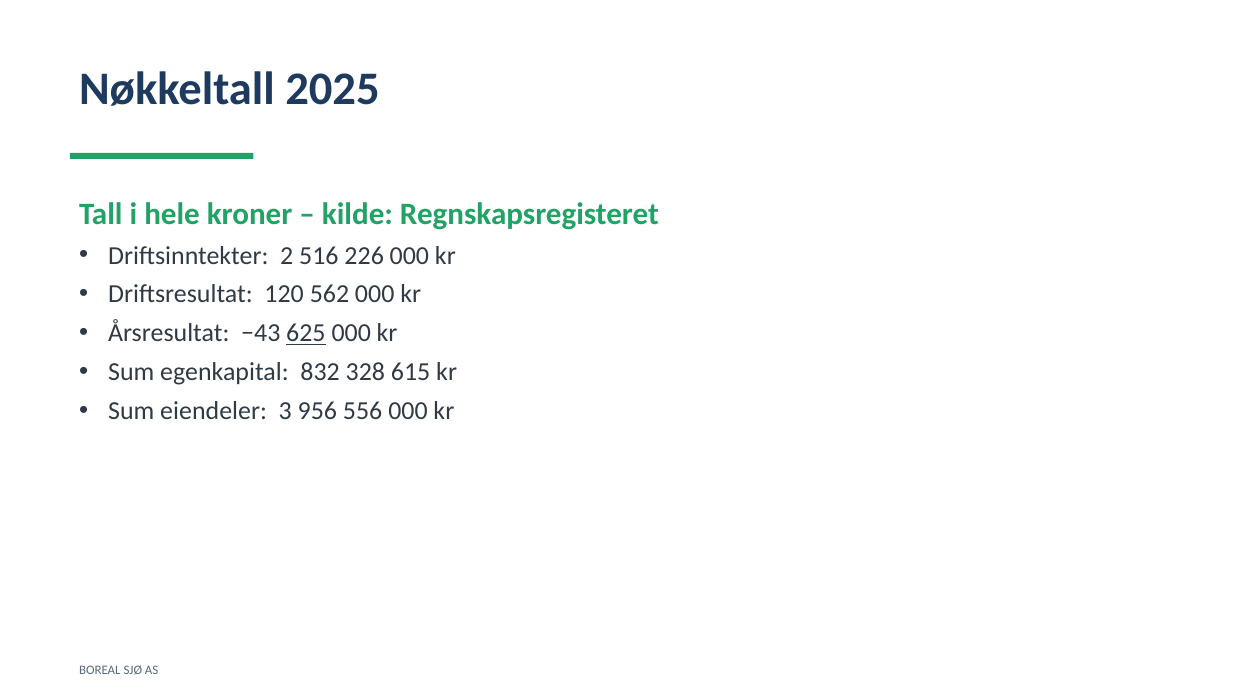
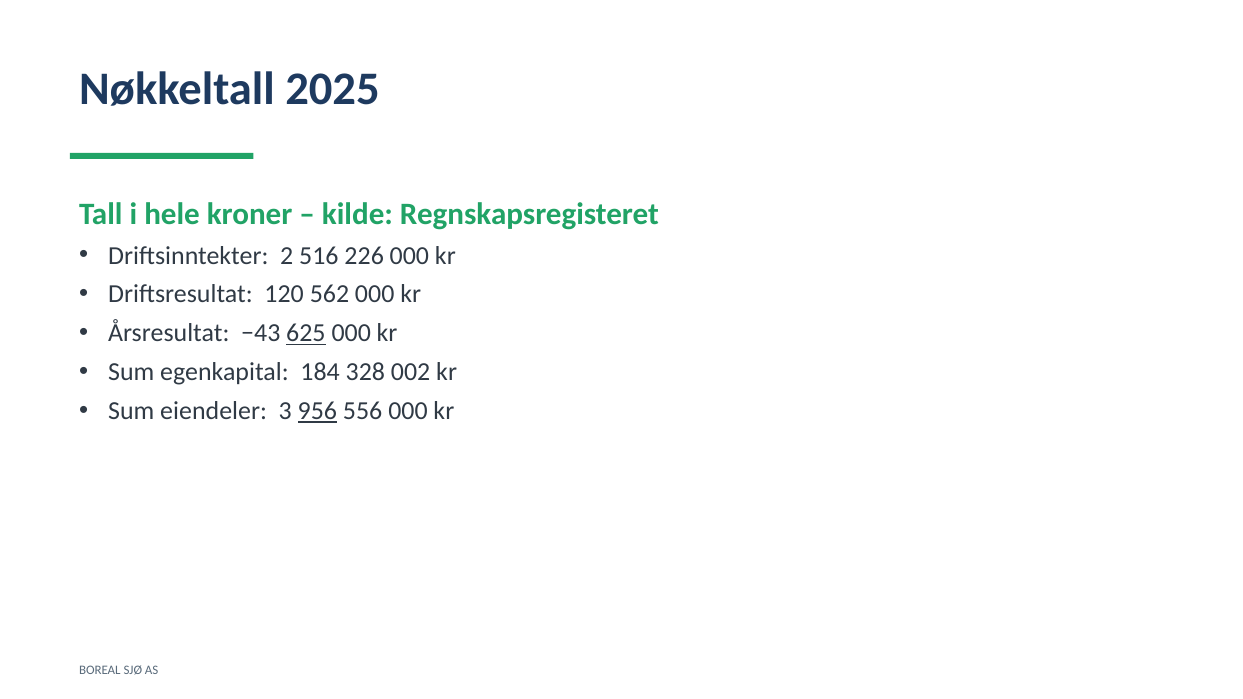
832: 832 -> 184
615: 615 -> 002
956 underline: none -> present
